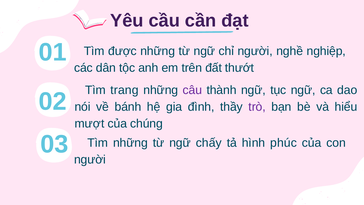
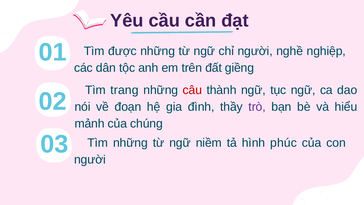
thướt: thướt -> giềng
câu colour: purple -> red
bánh: bánh -> đoạn
mượt: mượt -> mảnh
chấy: chấy -> niềm
